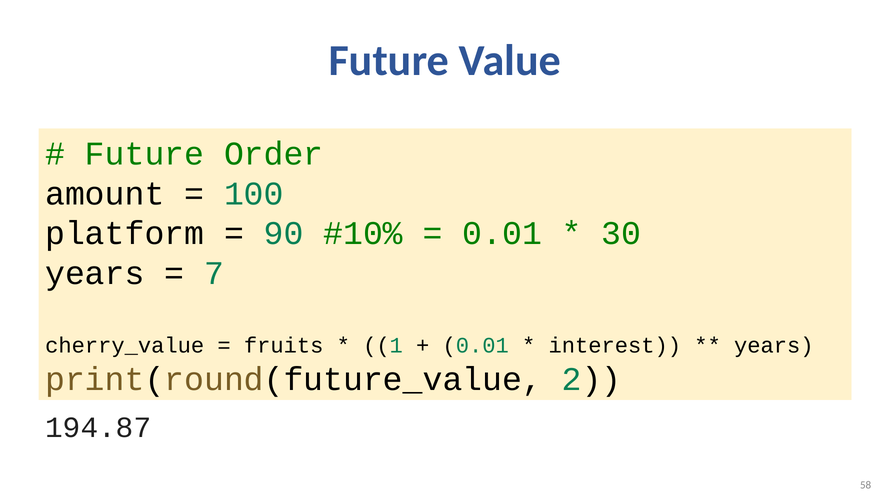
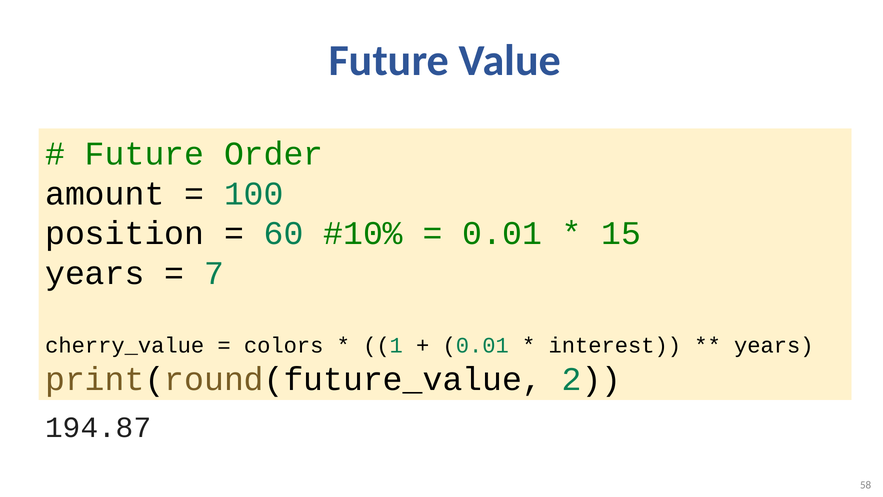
platform: platform -> position
90: 90 -> 60
30: 30 -> 15
fruits: fruits -> colors
